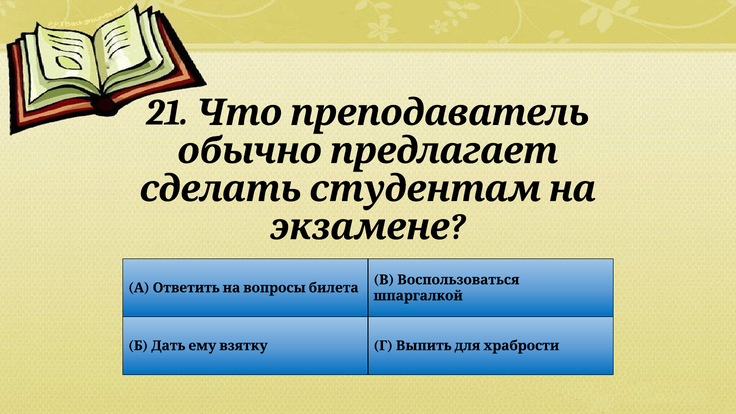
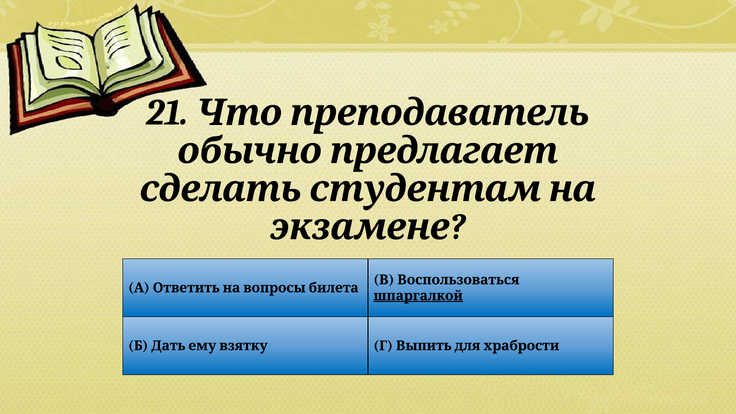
шпаргалкой underline: none -> present
